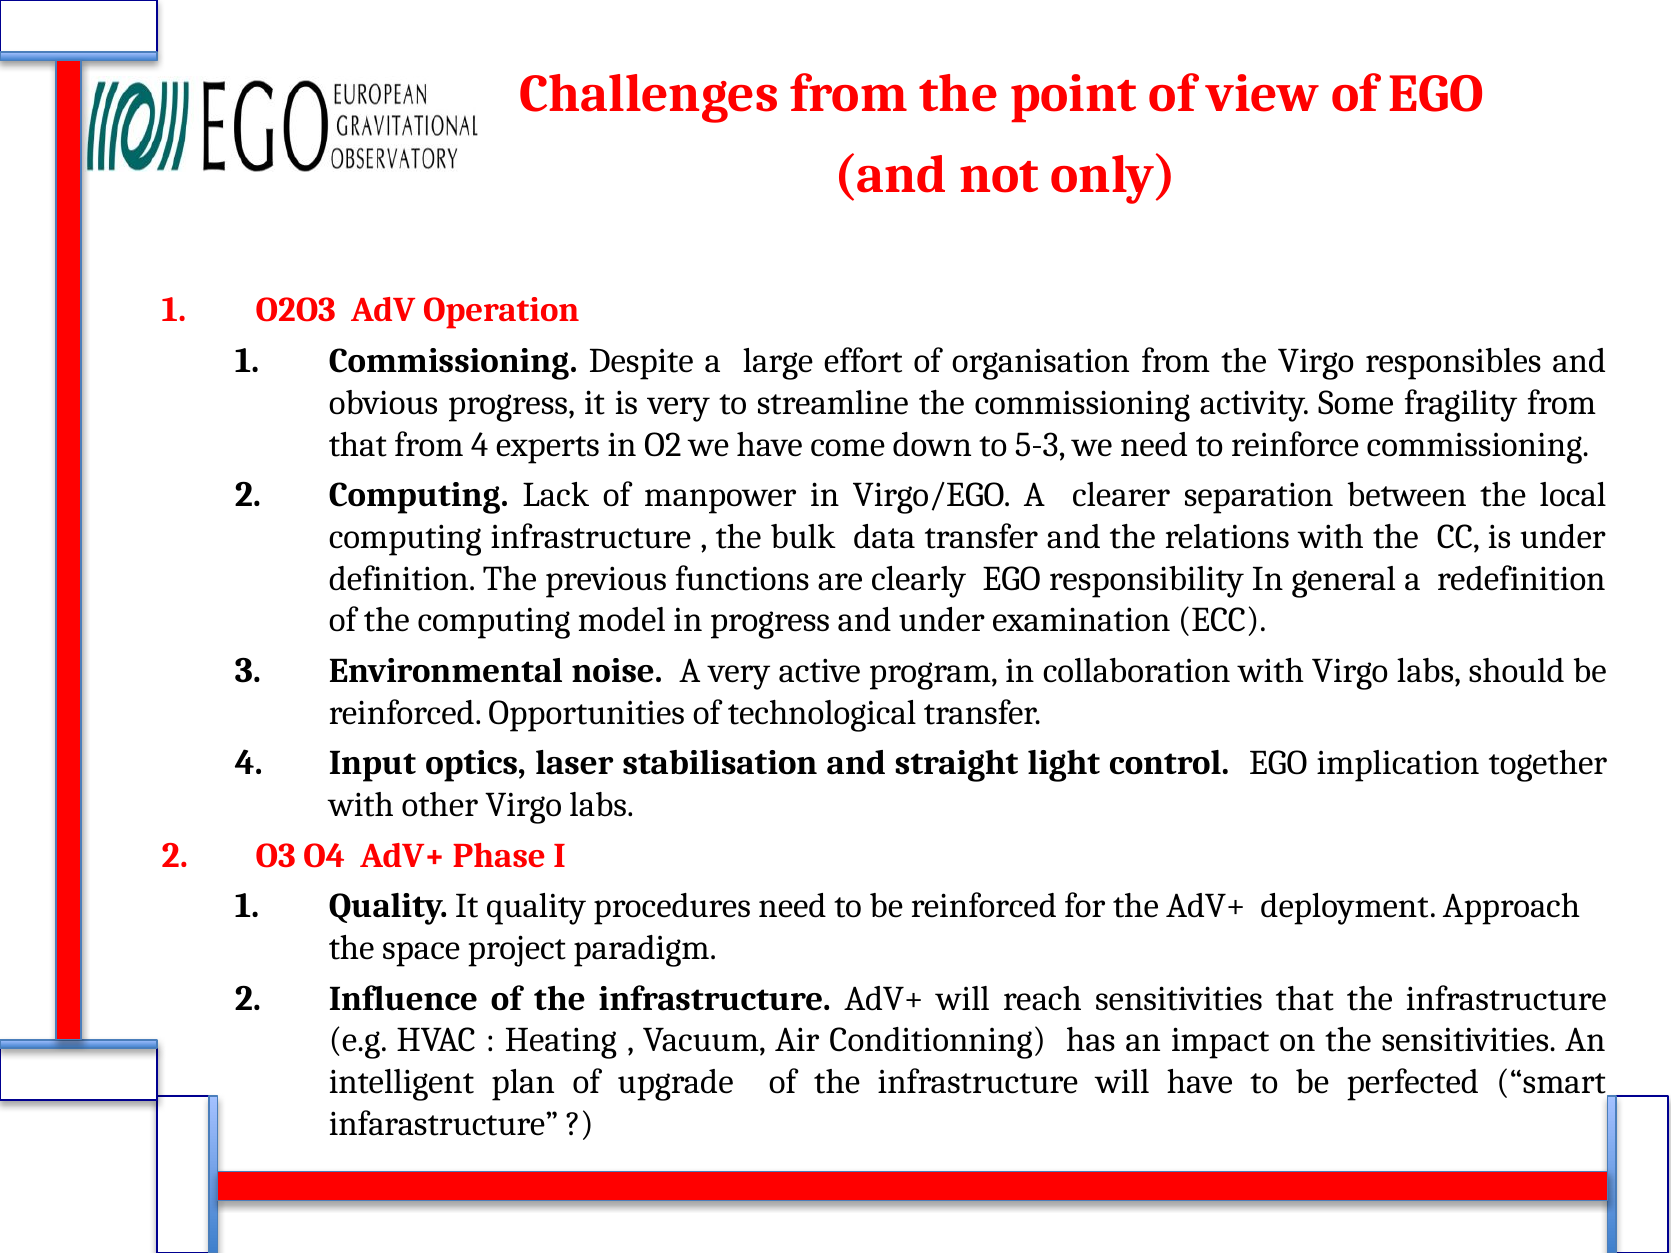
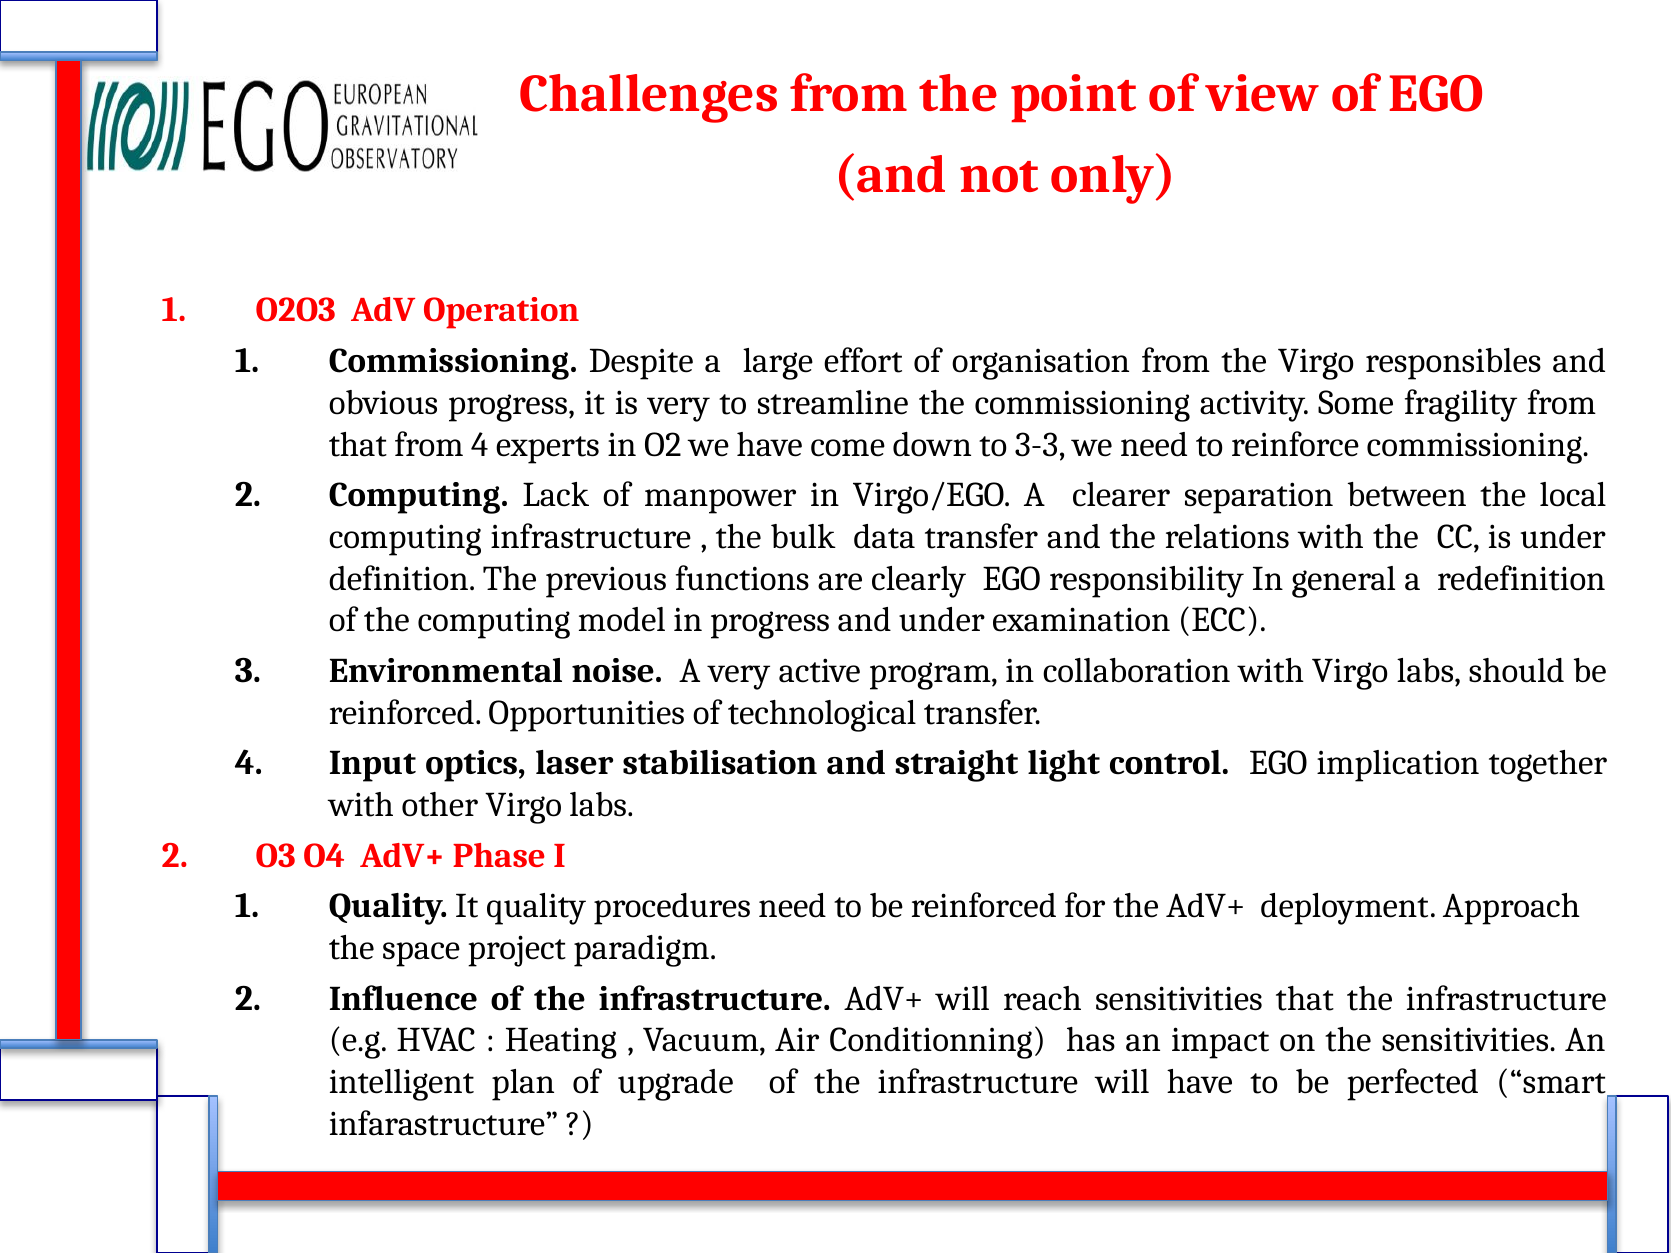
5-3: 5-3 -> 3-3
